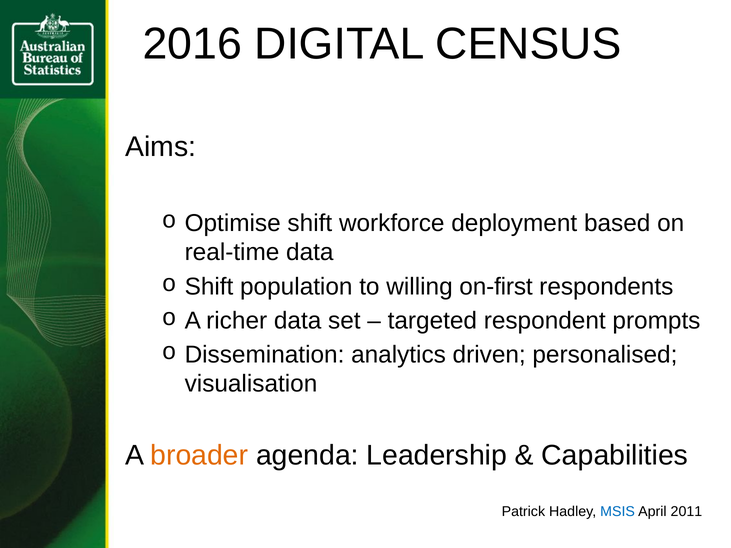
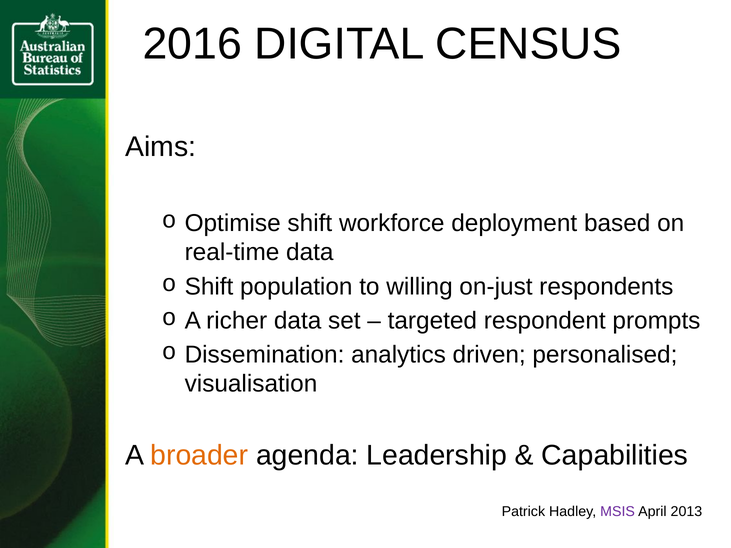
on-first: on-first -> on-just
MSIS colour: blue -> purple
2011: 2011 -> 2013
